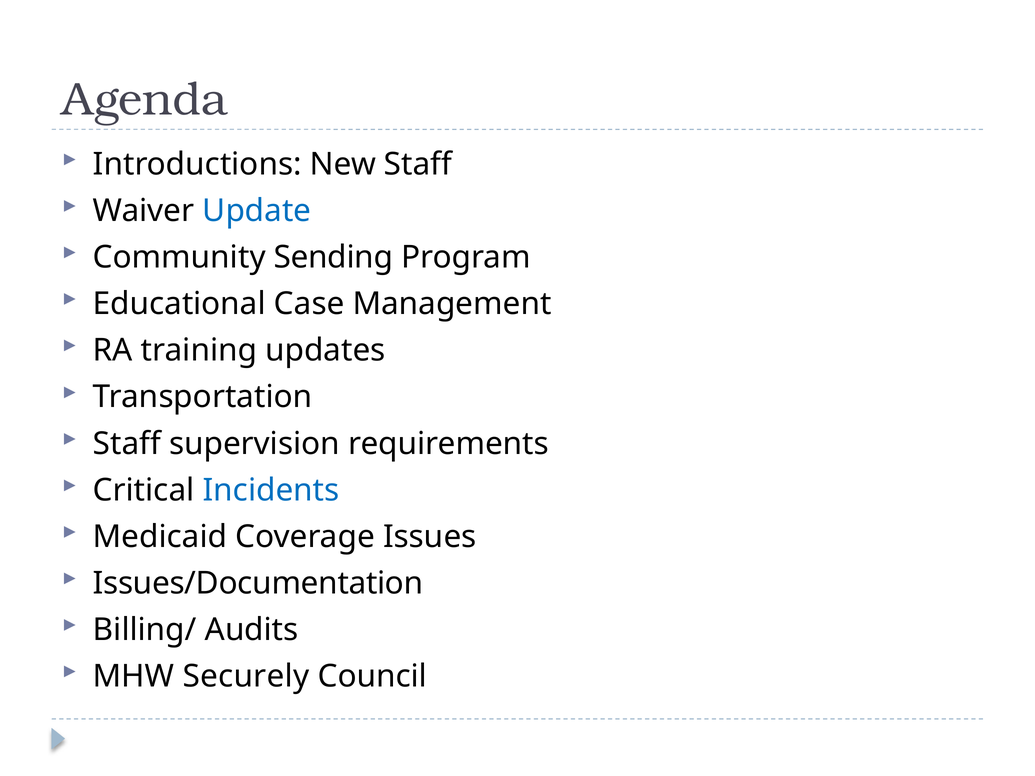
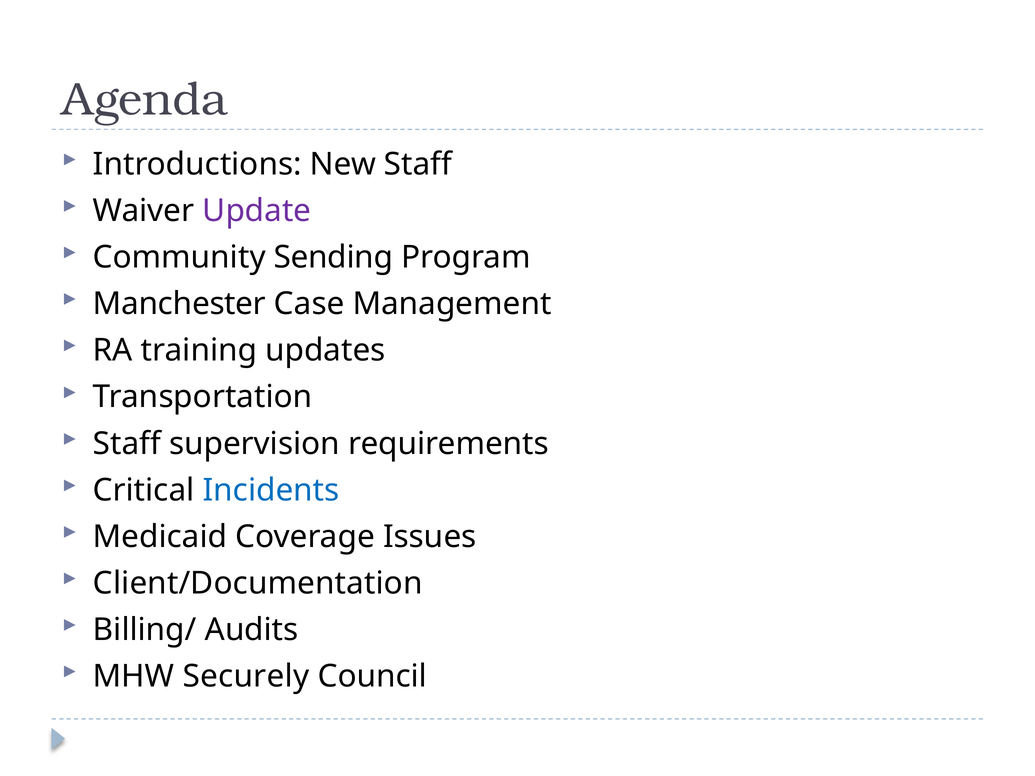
Update colour: blue -> purple
Educational: Educational -> Manchester
Issues/Documentation: Issues/Documentation -> Client/Documentation
